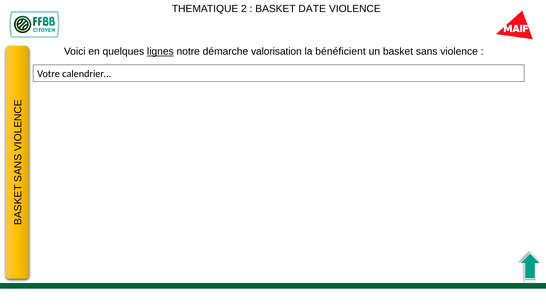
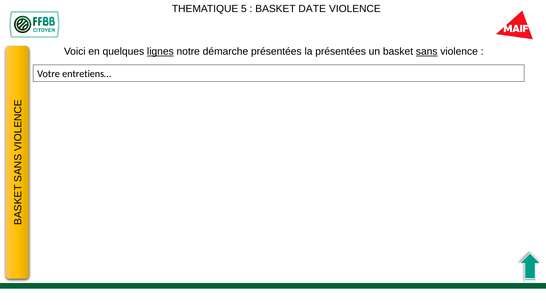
2: 2 -> 5
démarche valorisation: valorisation -> présentées
la bénéficient: bénéficient -> présentées
sans underline: none -> present
calendrier…: calendrier… -> entretiens…
